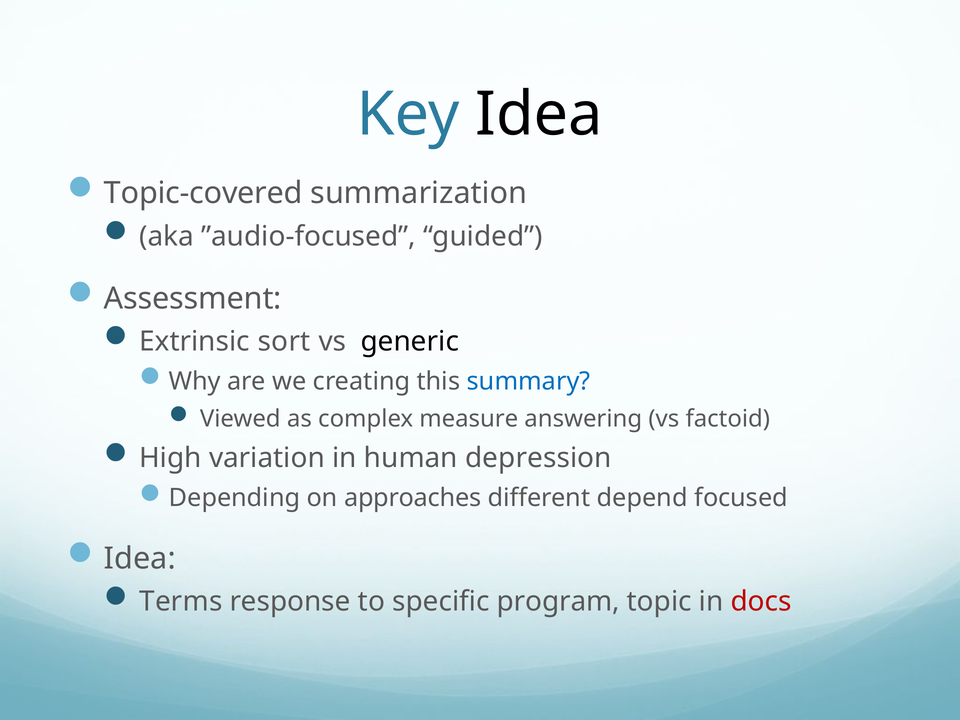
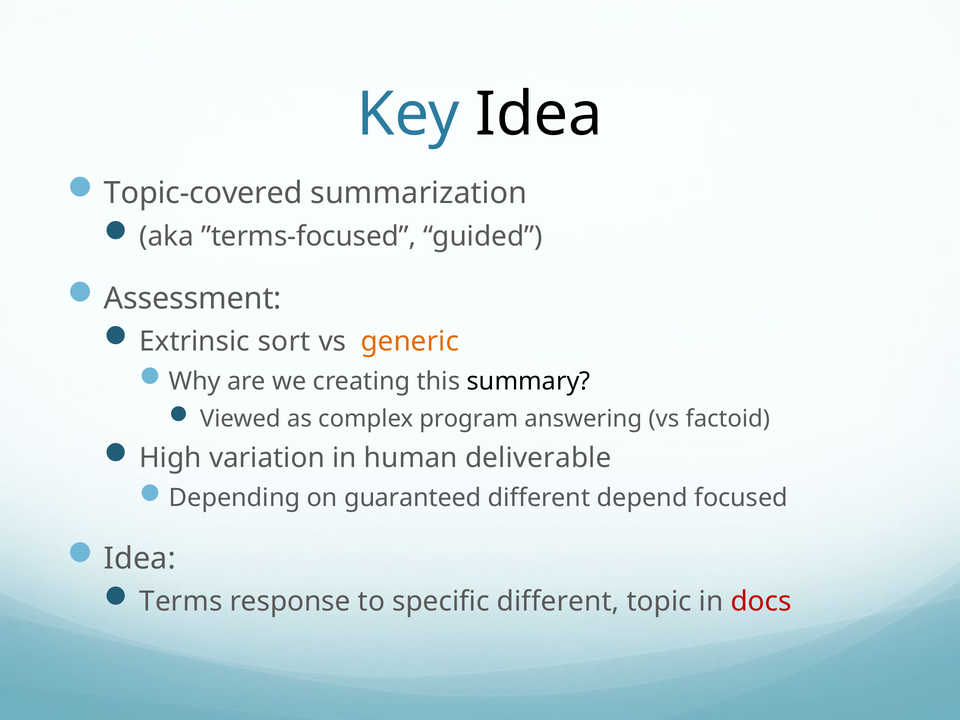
”audio-focused: ”audio-focused -> ”terms-focused
generic colour: black -> orange
summary colour: blue -> black
measure: measure -> program
depression: depression -> deliverable
approaches: approaches -> guaranteed
specific program: program -> different
